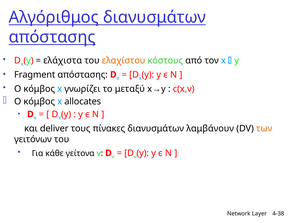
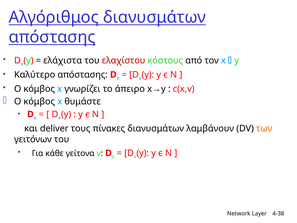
ελαχίστου colour: orange -> red
Fragment: Fragment -> Καλύτερο
μεταξύ: μεταξύ -> άπειρο
allocates: allocates -> θυμάστε
